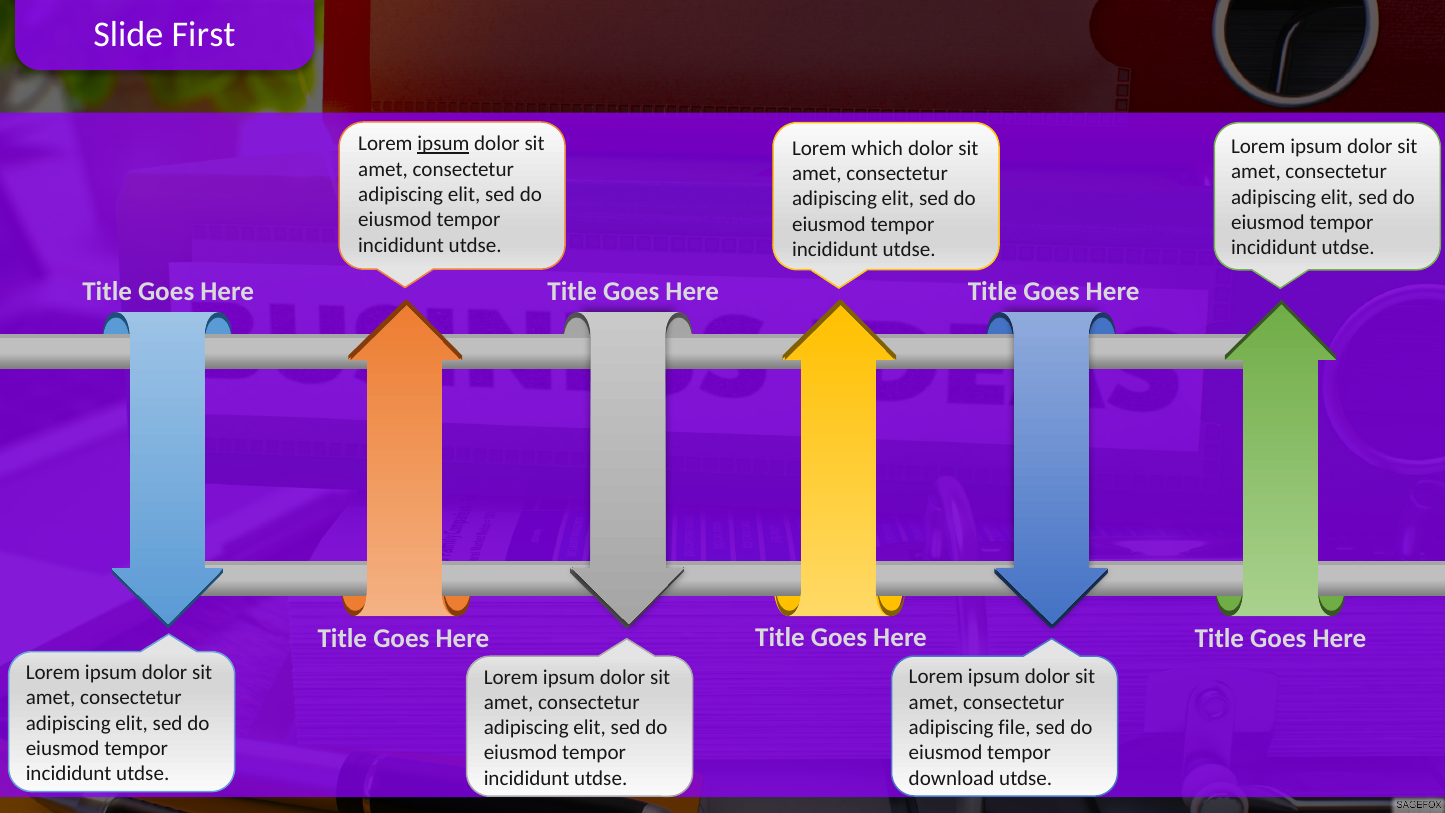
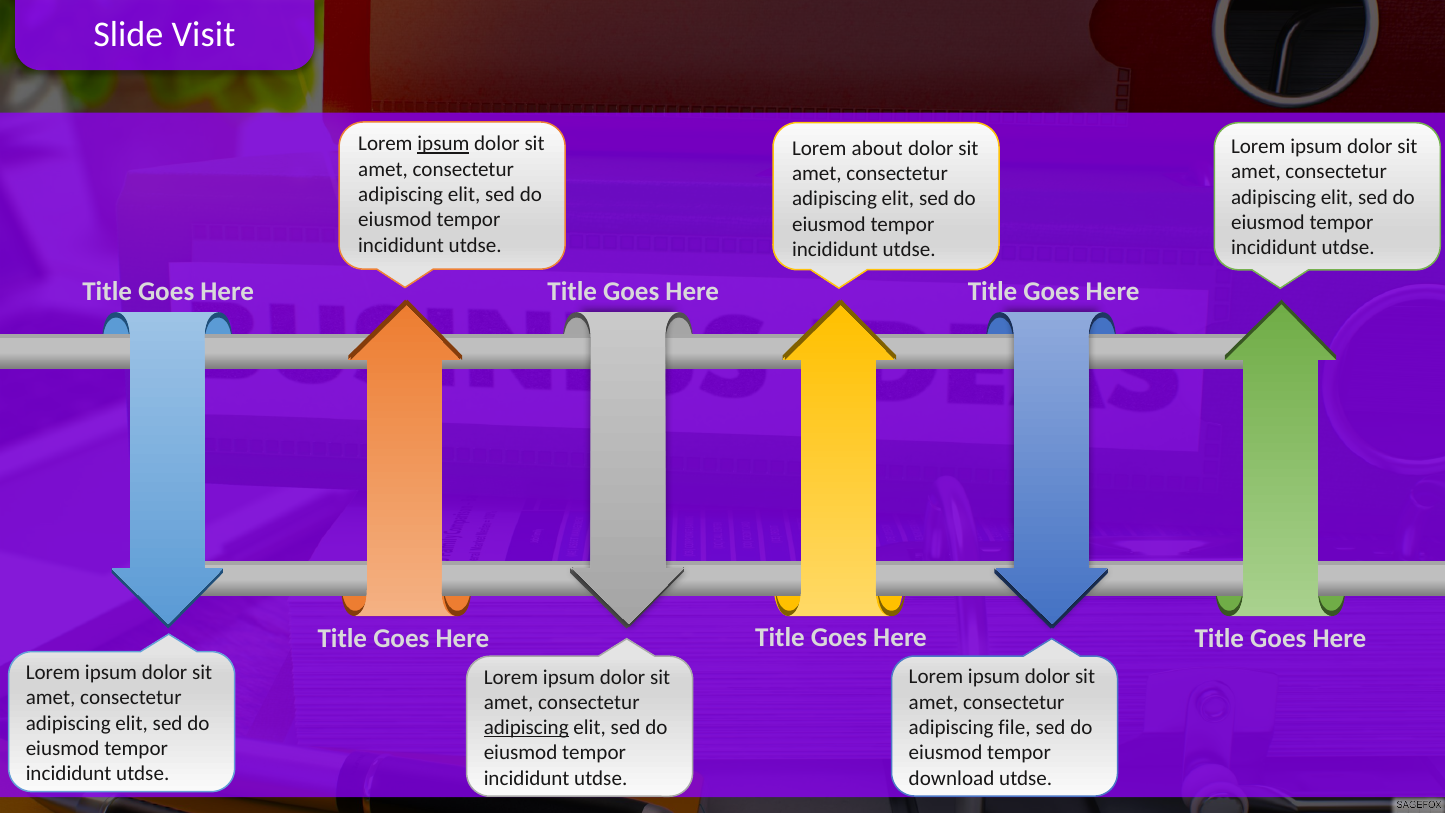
First: First -> Visit
which: which -> about
adipiscing at (526, 728) underline: none -> present
